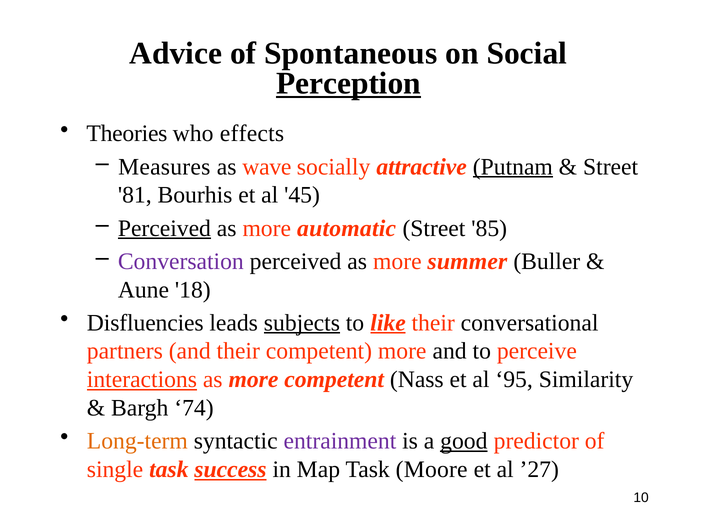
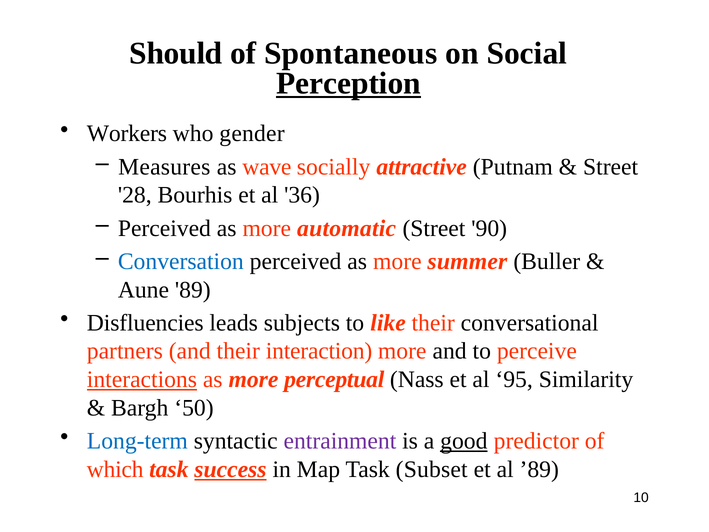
Advice: Advice -> Should
Theories: Theories -> Workers
effects: effects -> gender
Putnam underline: present -> none
81: 81 -> 28
45: 45 -> 36
Perceived at (164, 228) underline: present -> none
85: 85 -> 90
Conversation colour: purple -> blue
18: 18 -> 89
subjects underline: present -> none
like underline: present -> none
their competent: competent -> interaction
more competent: competent -> perceptual
74: 74 -> 50
Long-term colour: orange -> blue
single: single -> which
Moore: Moore -> Subset
’27: ’27 -> ’89
